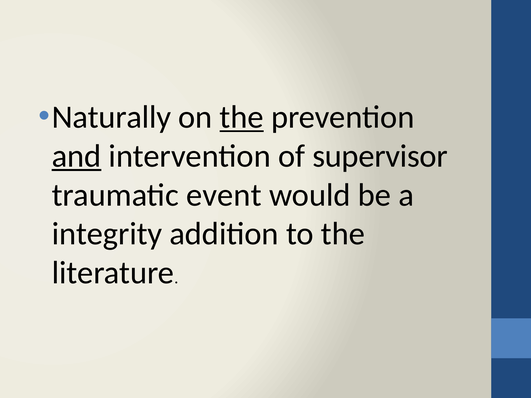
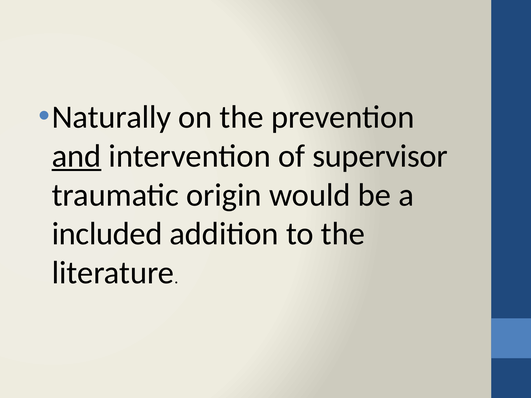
the at (242, 117) underline: present -> none
event: event -> origin
integrity: integrity -> included
